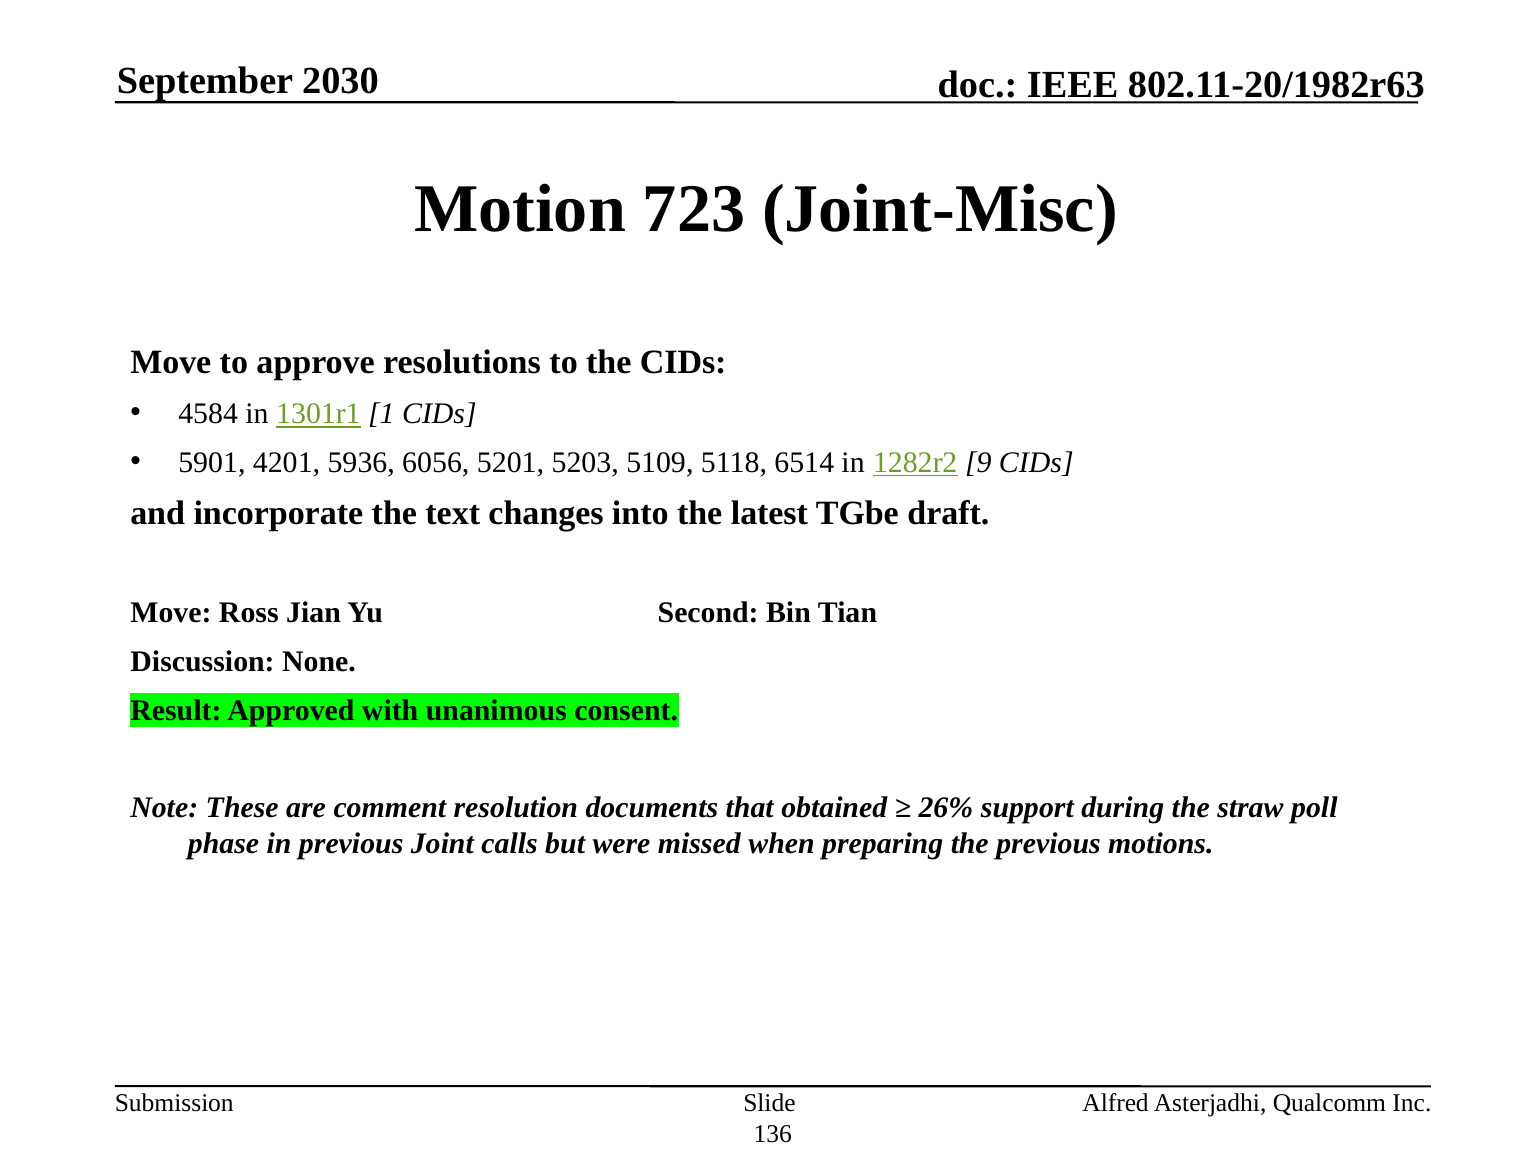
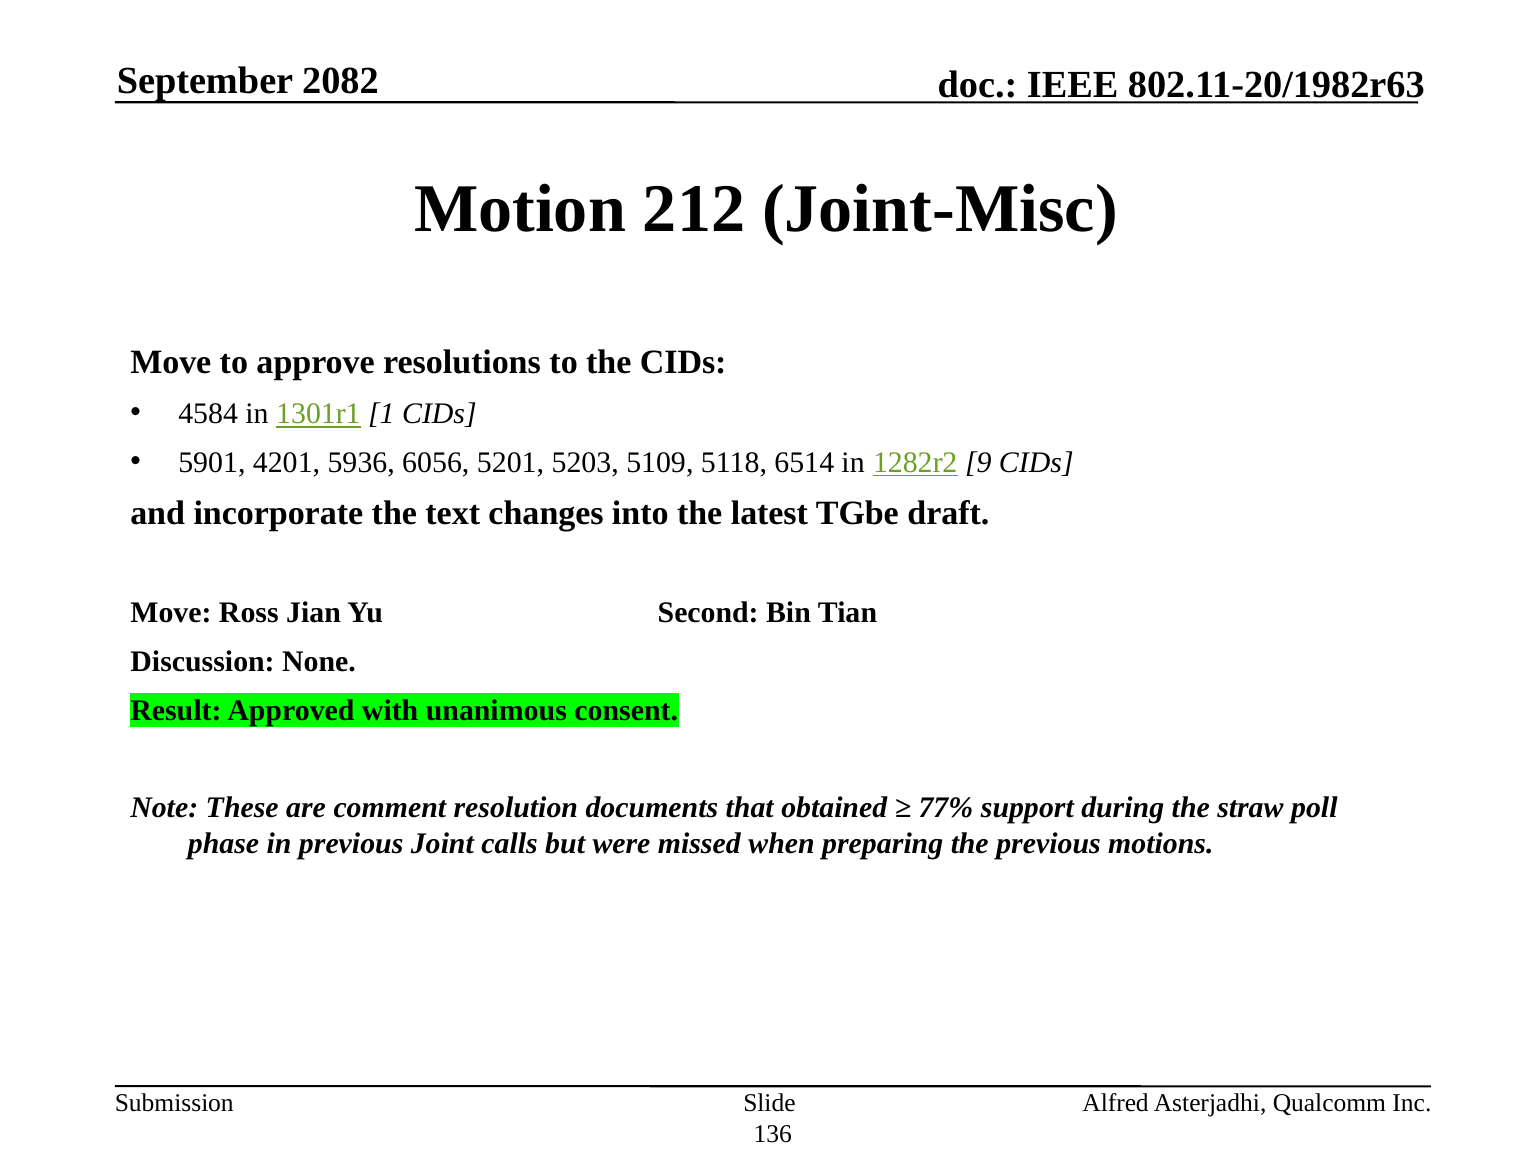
2030: 2030 -> 2082
723: 723 -> 212
26%: 26% -> 77%
